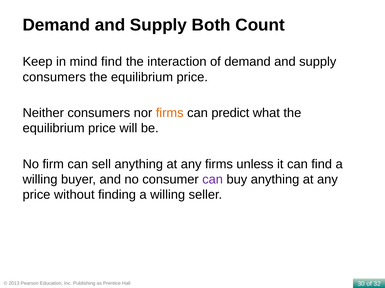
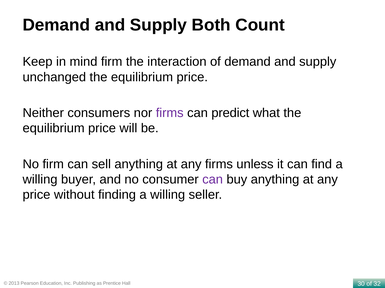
mind find: find -> firm
consumers at (54, 77): consumers -> unchanged
firms at (170, 113) colour: orange -> purple
